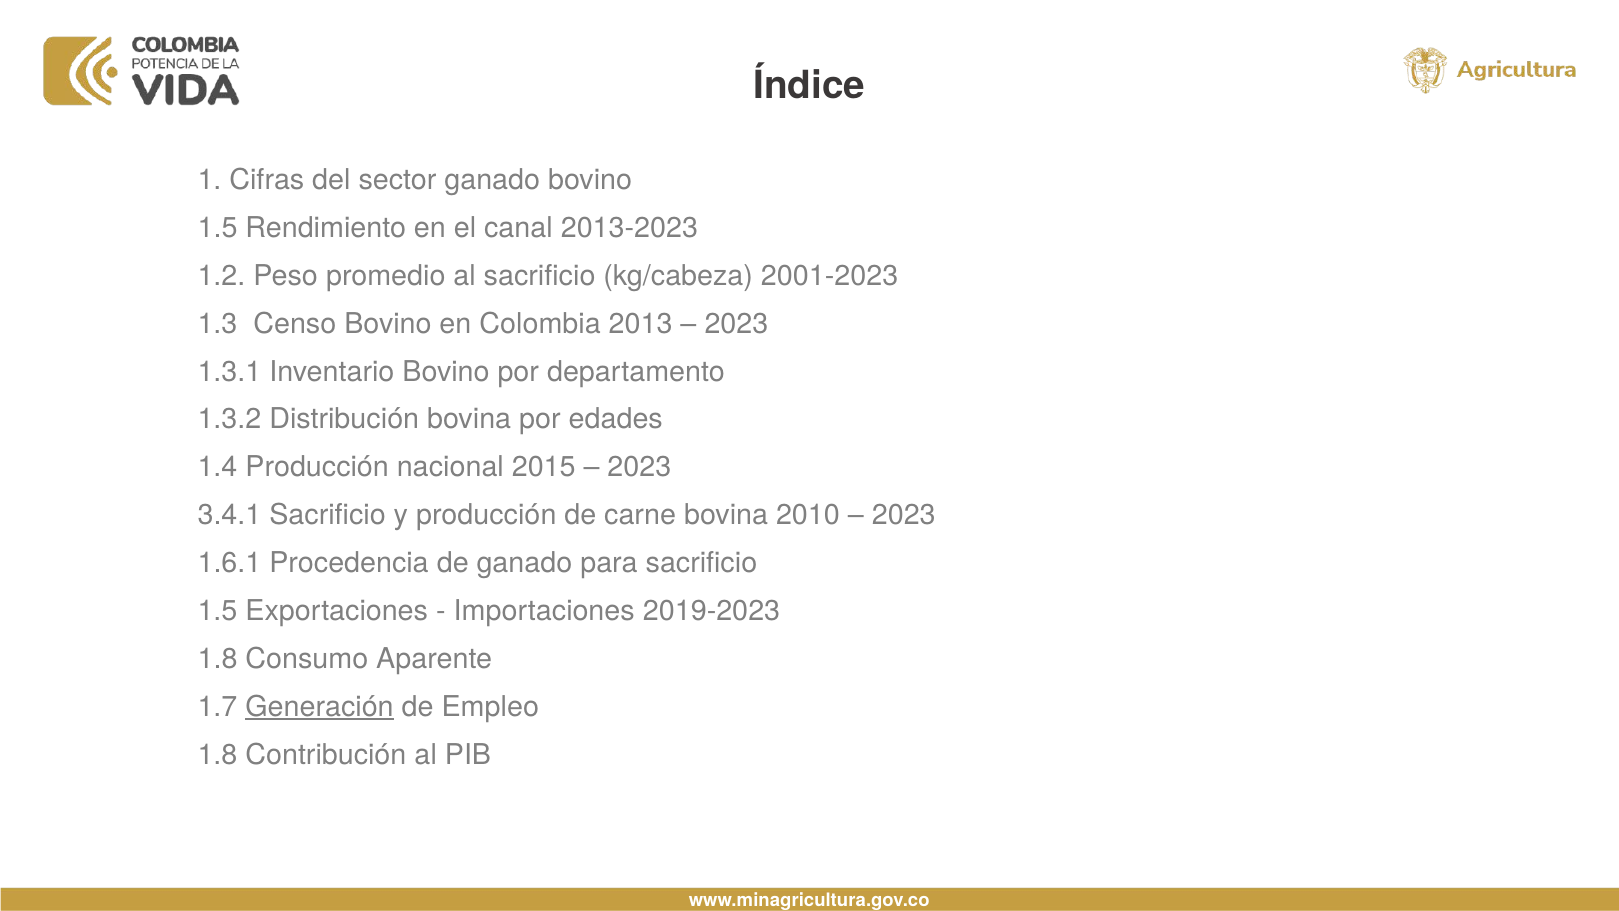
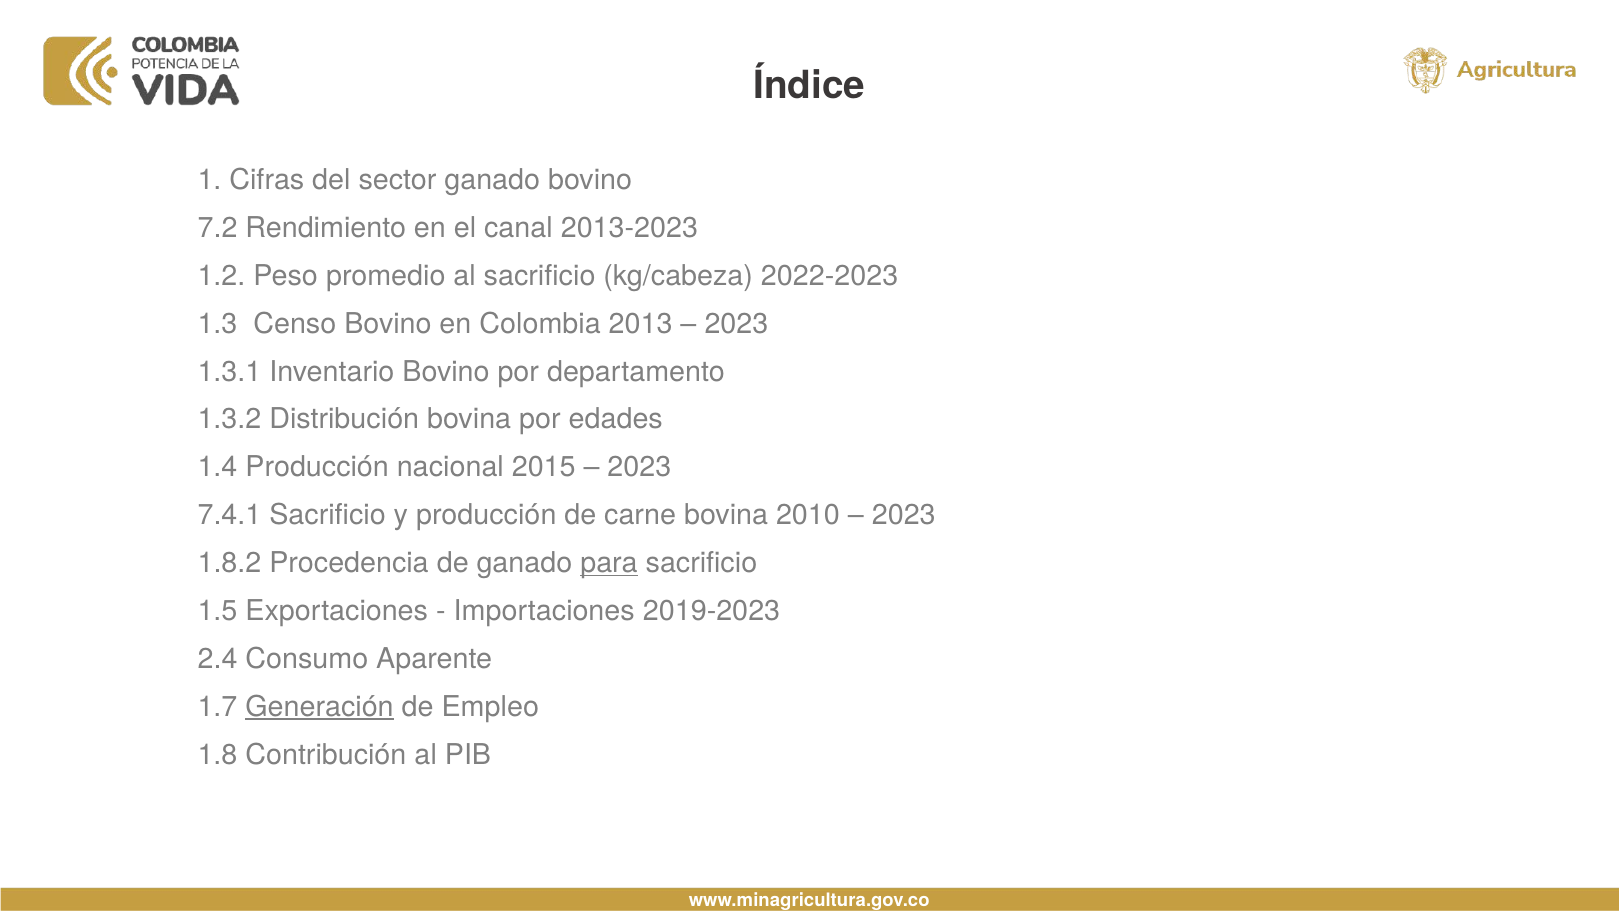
1.5 at (218, 228): 1.5 -> 7.2
2001-2023: 2001-2023 -> 2022-2023
3.4.1: 3.4.1 -> 7.4.1
1.6.1: 1.6.1 -> 1.8.2
para underline: none -> present
1.8 at (218, 659): 1.8 -> 2.4
